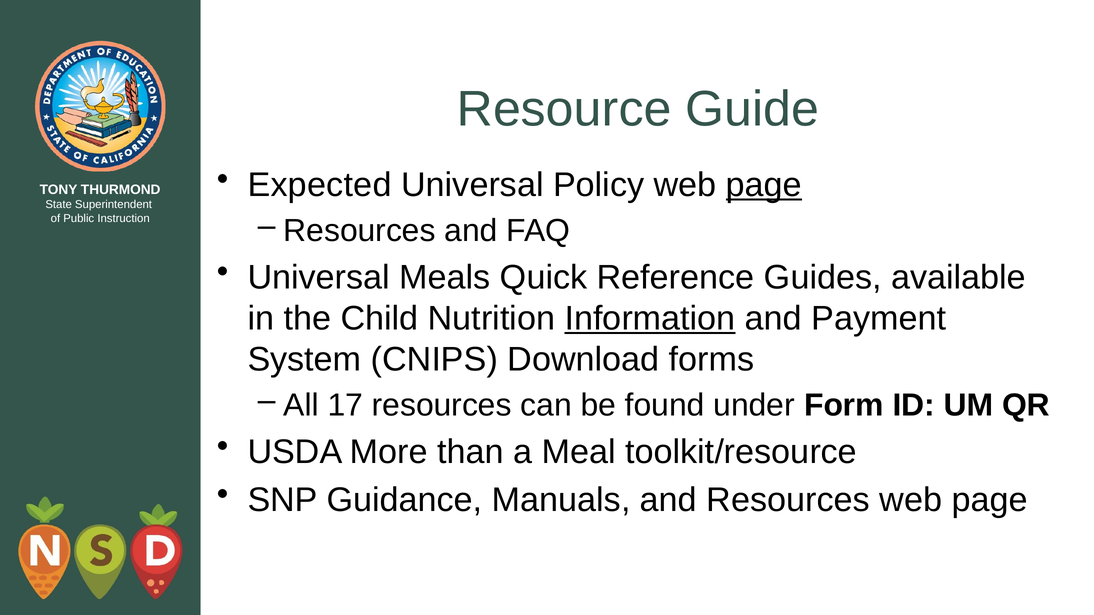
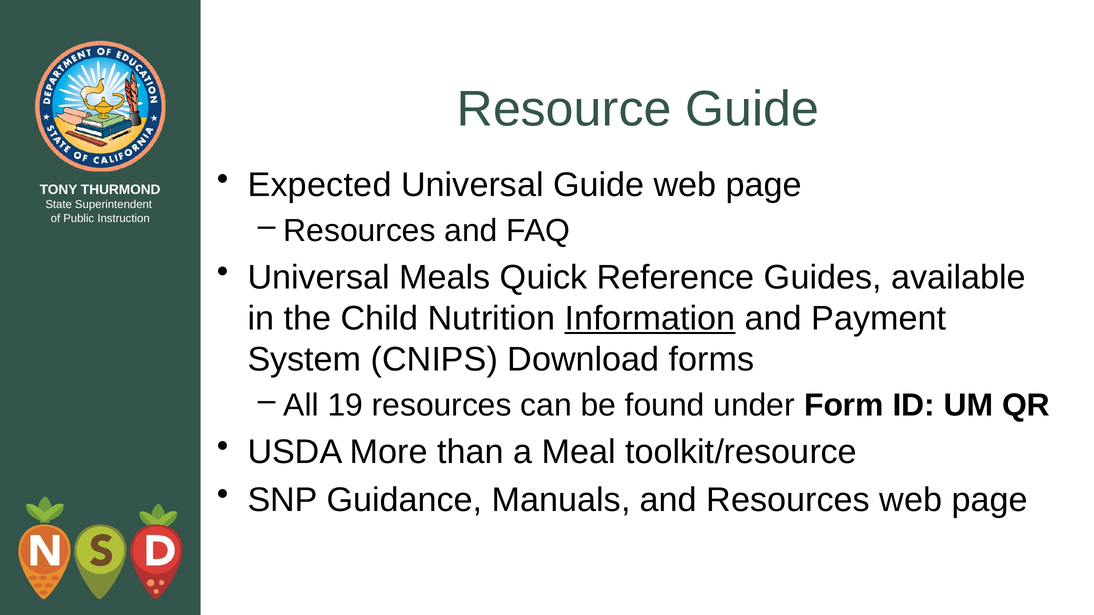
Universal Policy: Policy -> Guide
page at (764, 185) underline: present -> none
17: 17 -> 19
